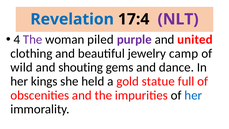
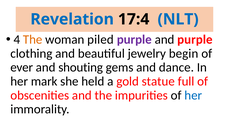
NLT colour: purple -> blue
The at (33, 39) colour: purple -> orange
and united: united -> purple
camp: camp -> begin
wild: wild -> ever
kings: kings -> mark
